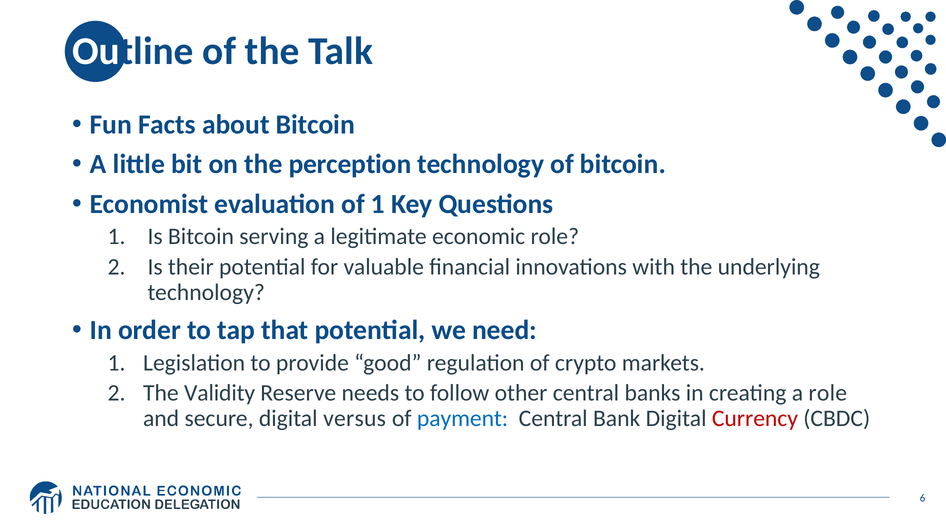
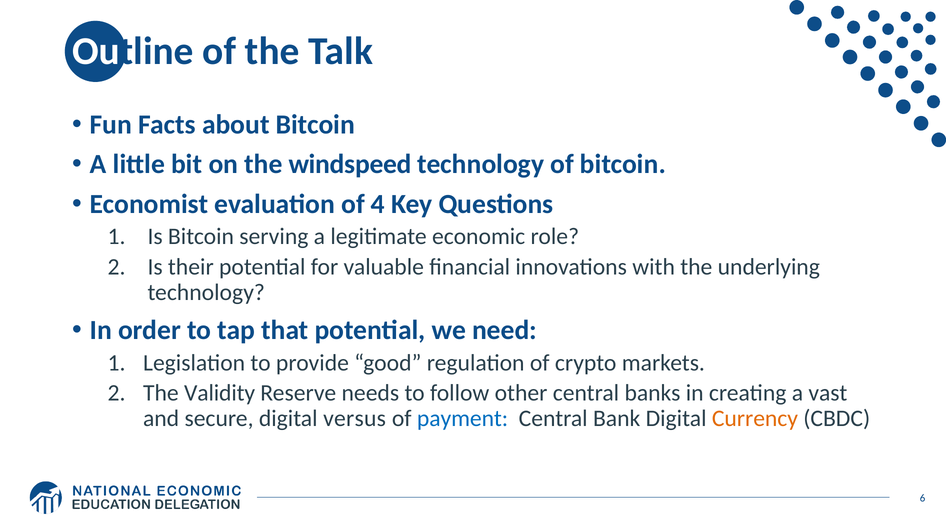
perception: perception -> windspeed
of 1: 1 -> 4
a role: role -> vast
Currency colour: red -> orange
